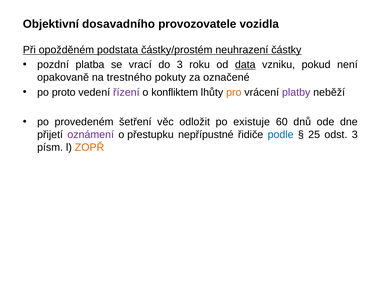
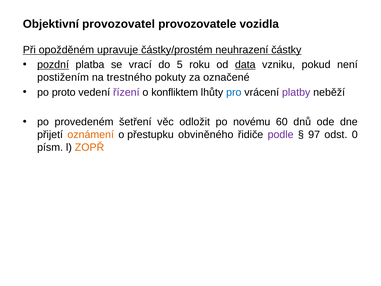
dosavadního: dosavadního -> provozovatel
podstata: podstata -> upravuje
pozdní underline: none -> present
do 3: 3 -> 5
opakovaně: opakovaně -> postižením
pro colour: orange -> blue
existuje: existuje -> novému
oznámení colour: purple -> orange
nepřípustné: nepřípustné -> obviněného
podle colour: blue -> purple
25: 25 -> 97
odst 3: 3 -> 0
